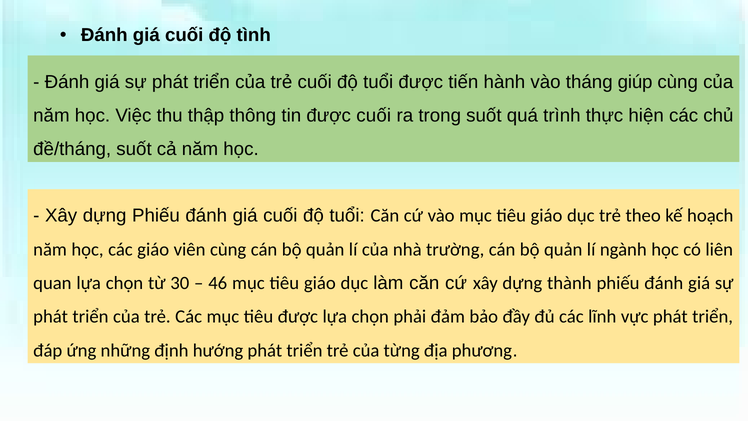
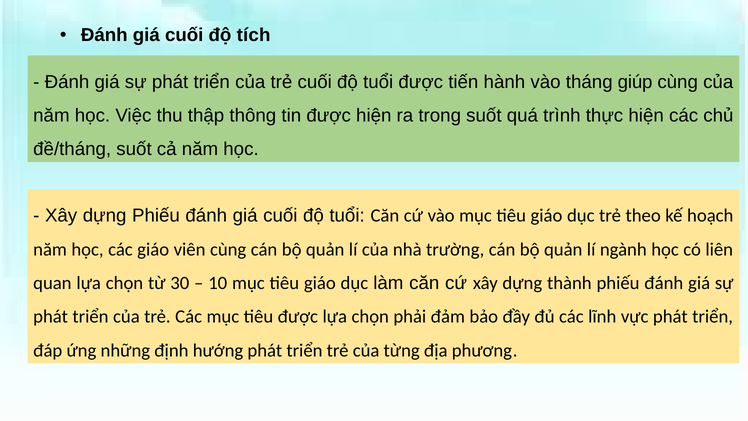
tình: tình -> tích
được cuối: cuối -> hiện
46: 46 -> 10
